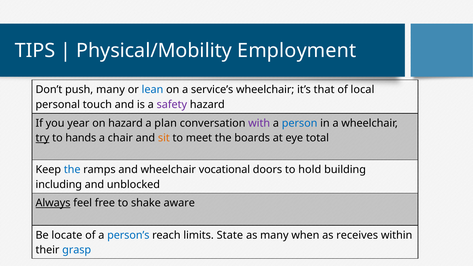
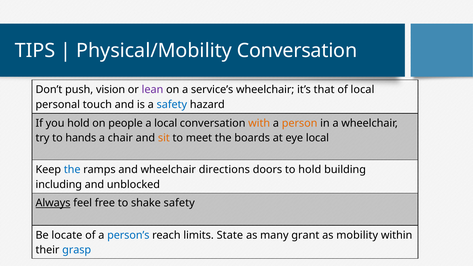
Physical/Mobility Employment: Employment -> Conversation
push many: many -> vision
lean colour: blue -> purple
safety at (172, 105) colour: purple -> blue
you year: year -> hold
on hazard: hazard -> people
a plan: plan -> local
with colour: purple -> orange
person colour: blue -> orange
try underline: present -> none
eye total: total -> local
vocational: vocational -> directions
shake aware: aware -> safety
when: when -> grant
receives: receives -> mobility
